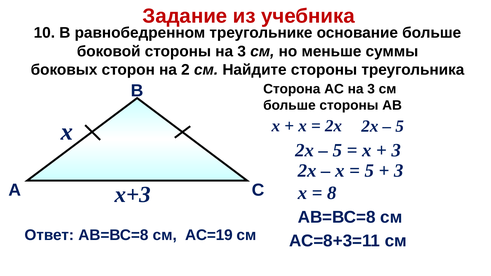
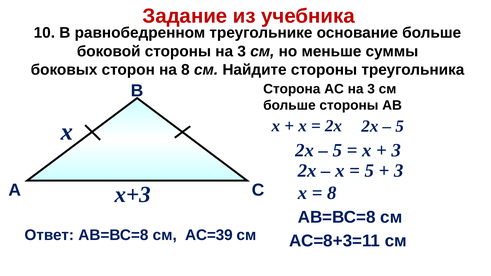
на 2: 2 -> 8
АС=19: АС=19 -> АС=39
